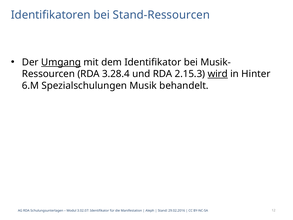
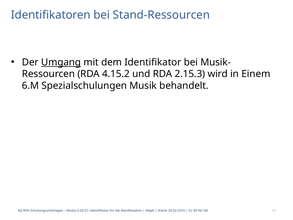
3.28.4: 3.28.4 -> 4.15.2
wird underline: present -> none
Hinter: Hinter -> Einem
